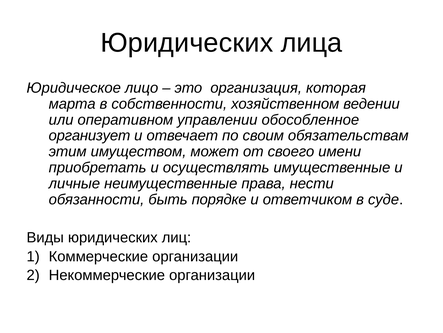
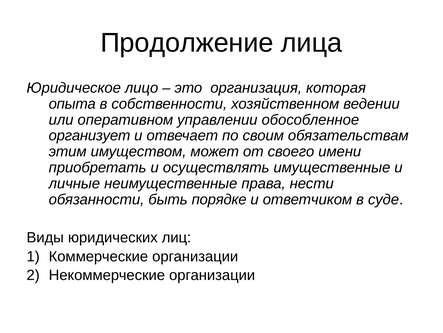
Юридических at (187, 43): Юридических -> Продолжение
марта: марта -> опыта
